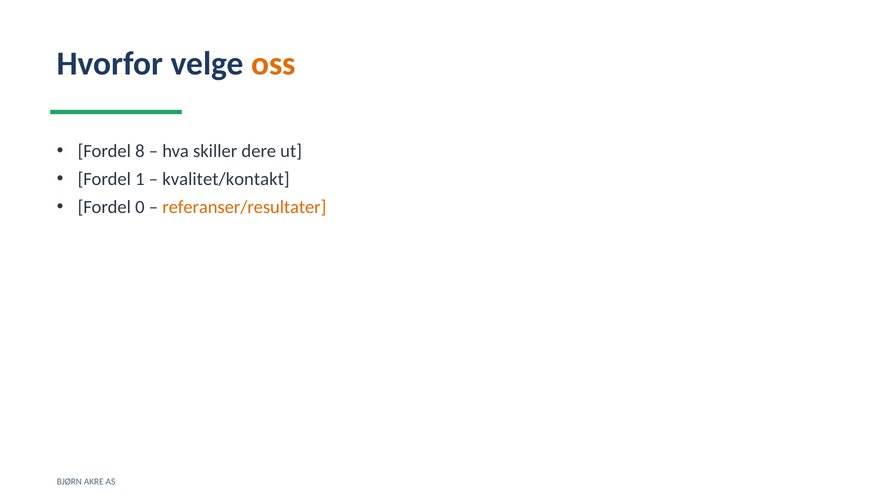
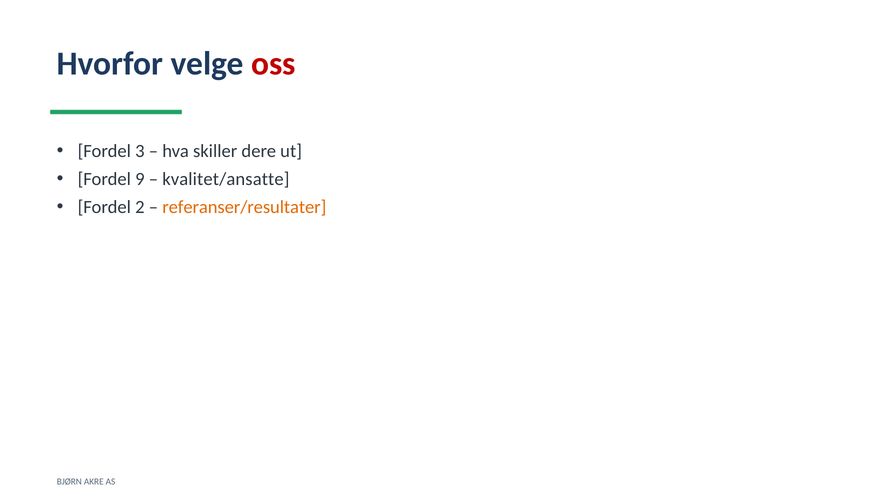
oss colour: orange -> red
8: 8 -> 3
1: 1 -> 9
kvalitet/kontakt: kvalitet/kontakt -> kvalitet/ansatte
0: 0 -> 2
